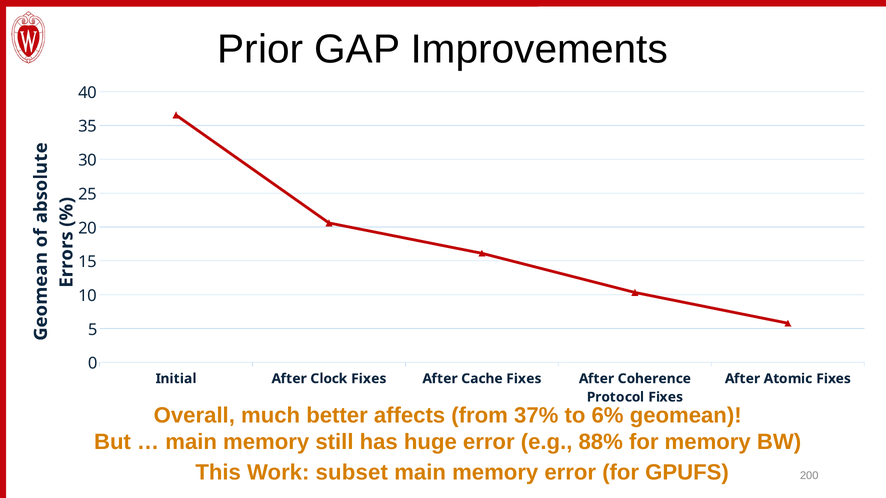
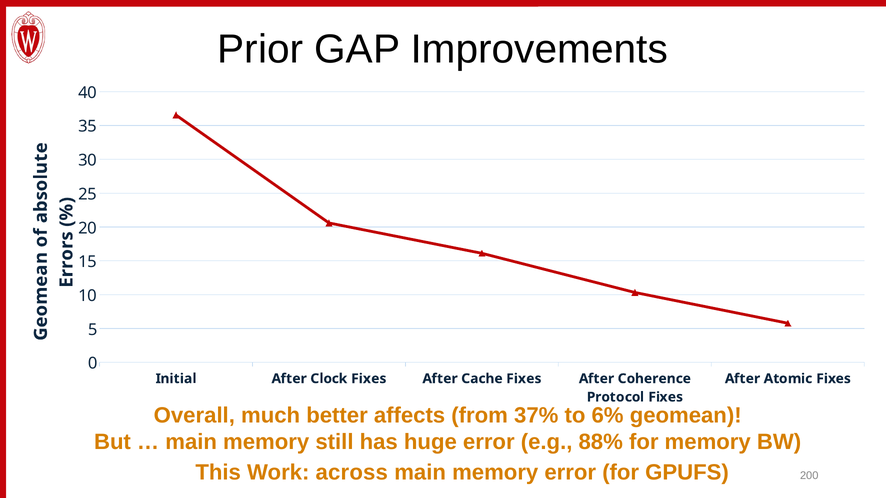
subset: subset -> across
